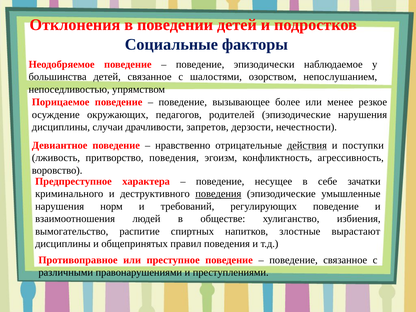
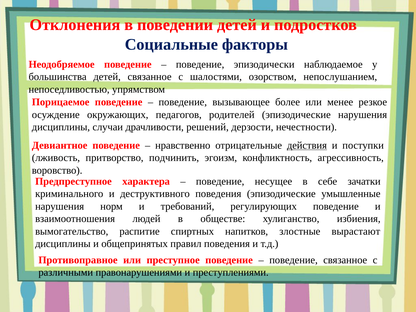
запретов: запретов -> решений
притворство поведения: поведения -> подчинить
поведения at (218, 194) underline: present -> none
